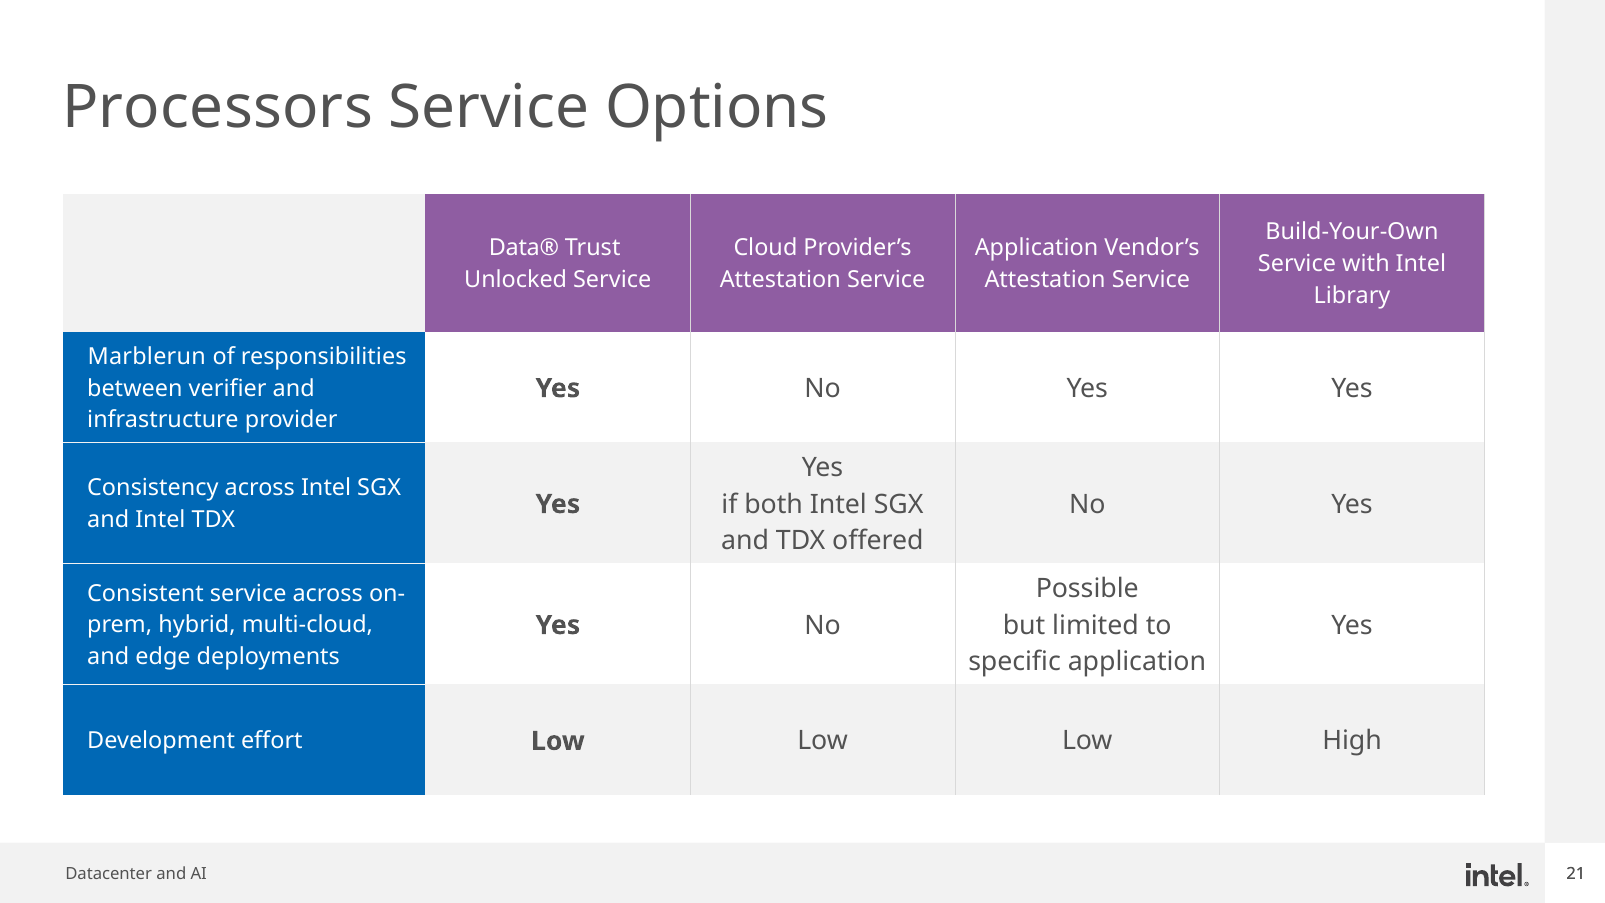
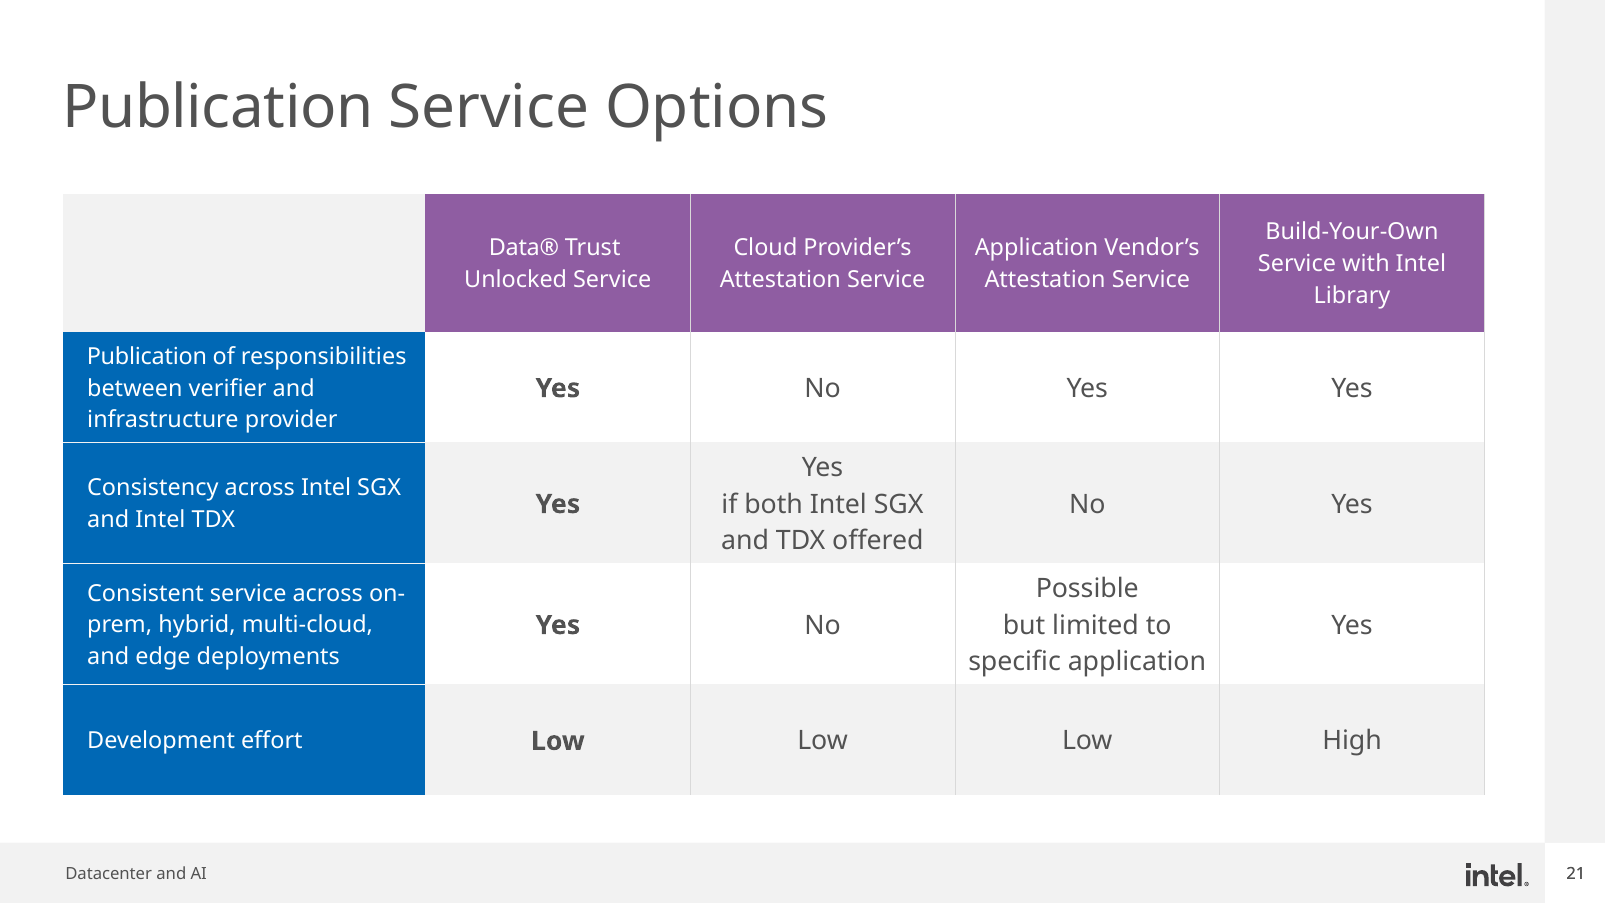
Processors at (218, 108): Processors -> Publication
Marblerun at (147, 356): Marblerun -> Publication
